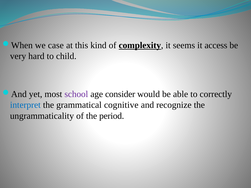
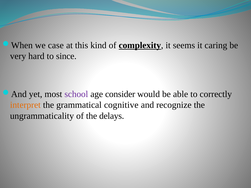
access: access -> caring
child: child -> since
interpret colour: blue -> orange
period: period -> delays
